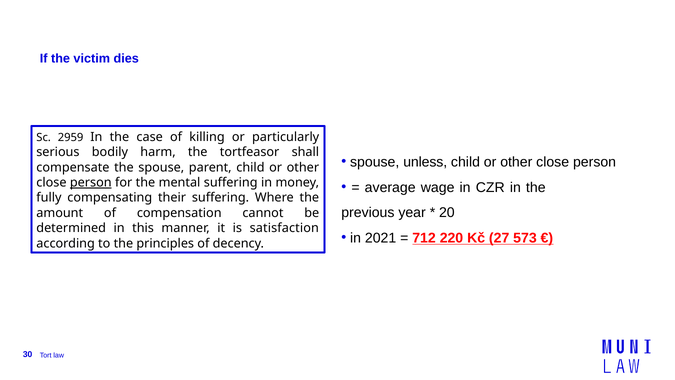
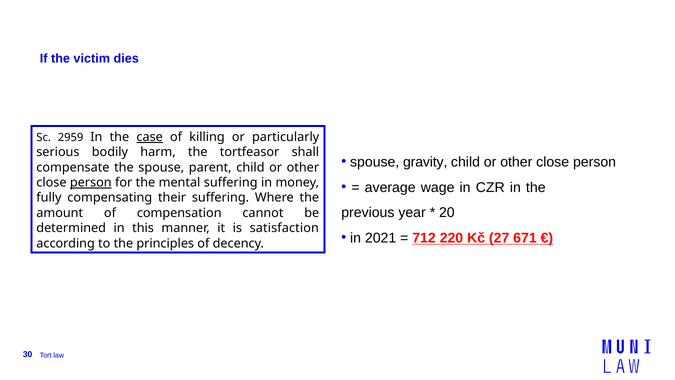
case underline: none -> present
unless: unless -> gravity
573: 573 -> 671
